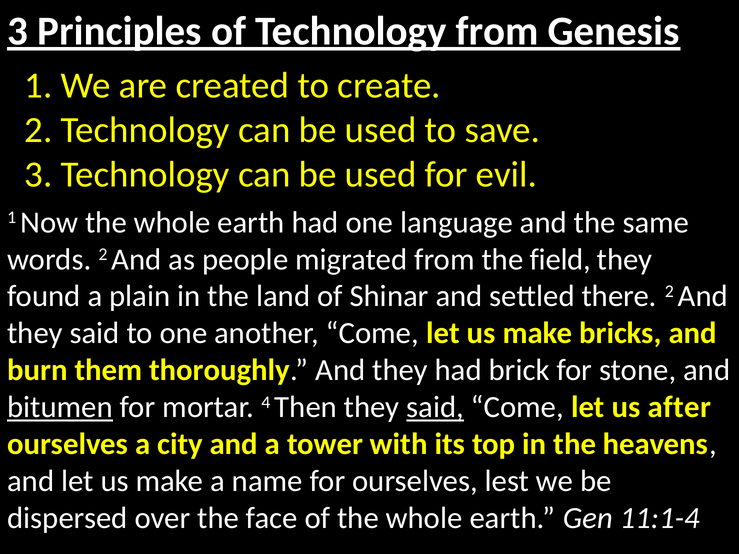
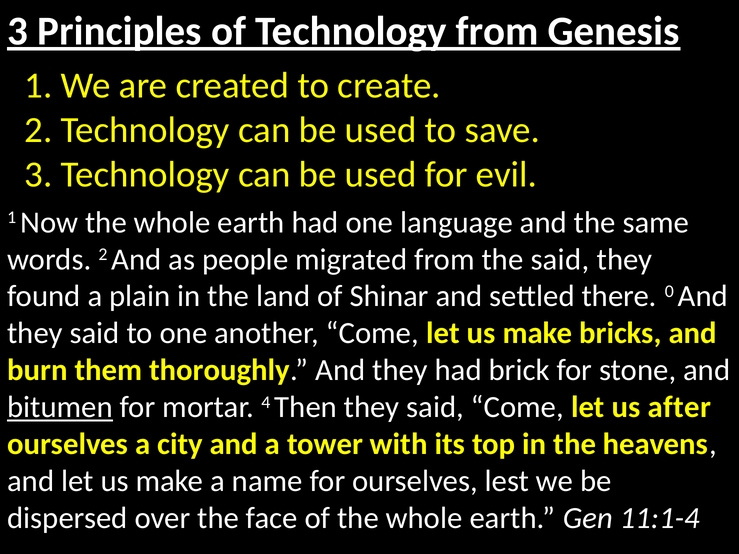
the field: field -> said
there 2: 2 -> 0
said at (435, 407) underline: present -> none
